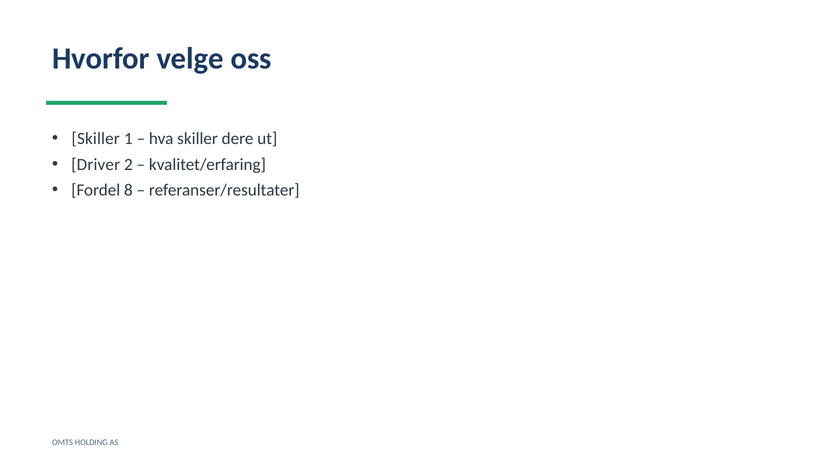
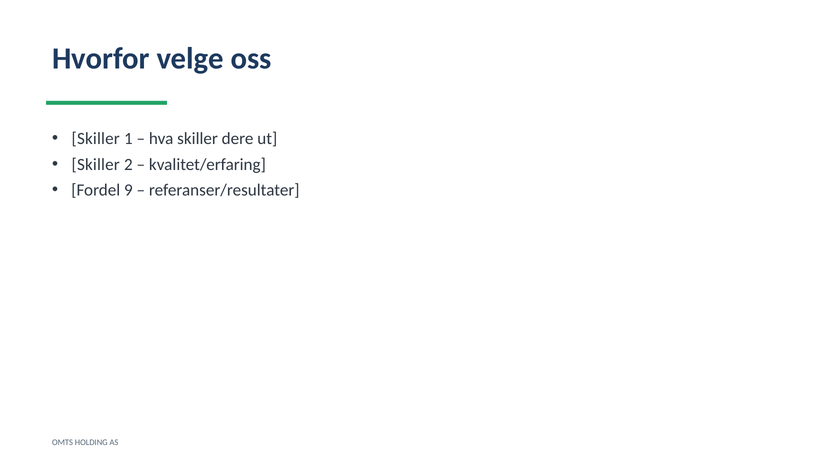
Driver at (96, 164): Driver -> Skiller
8: 8 -> 9
